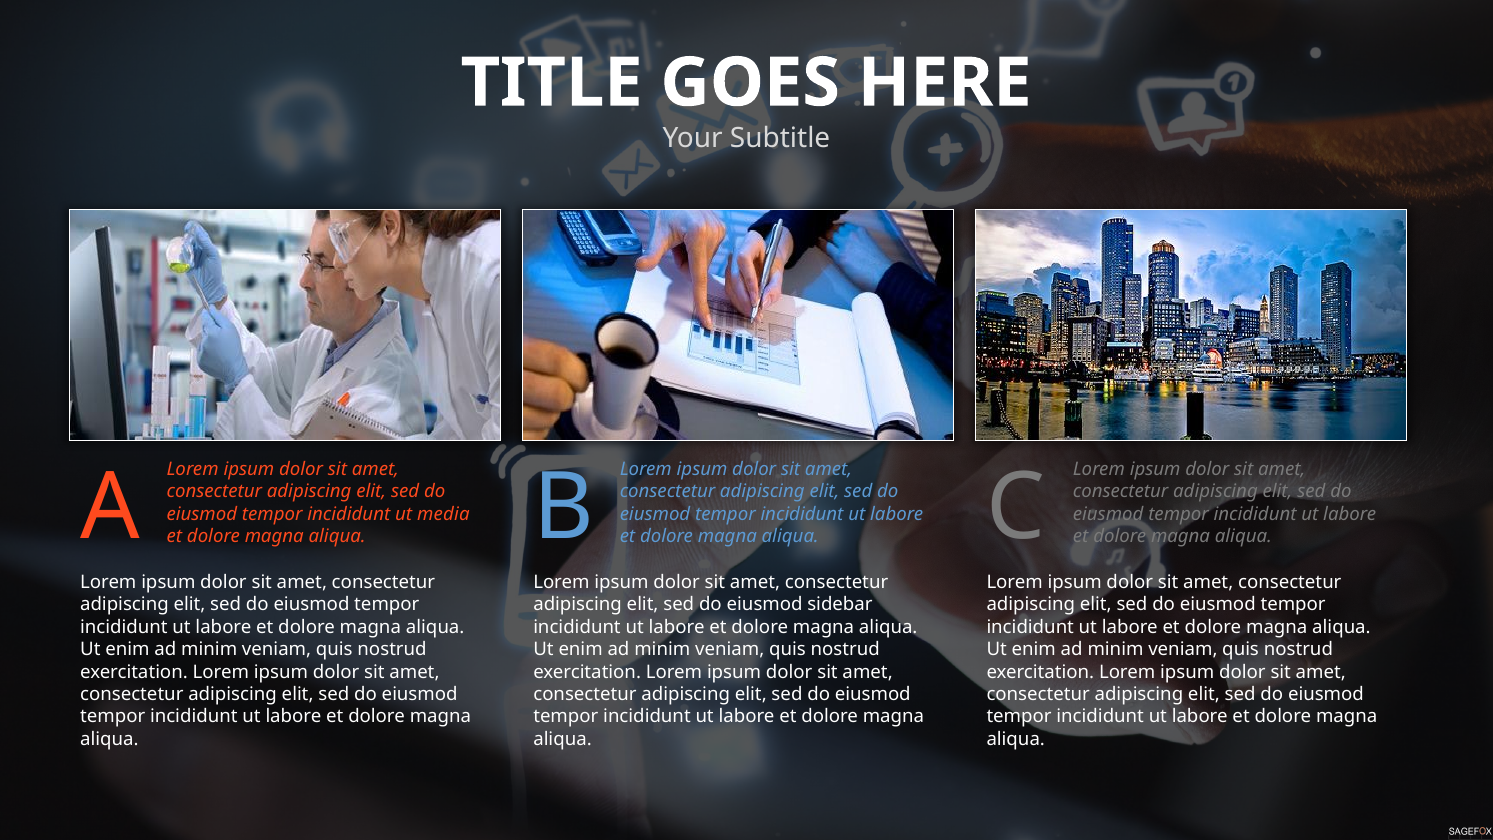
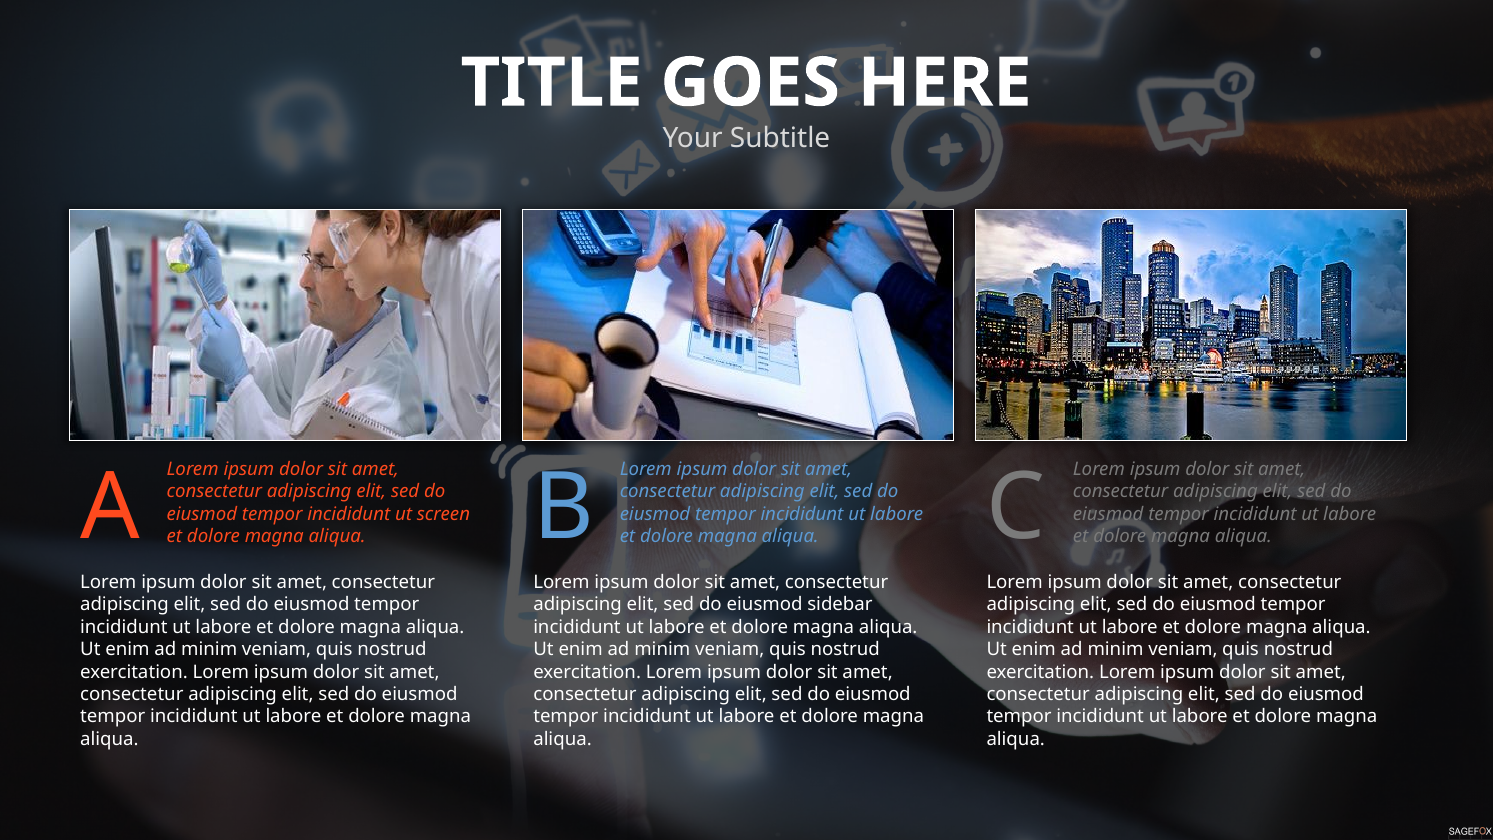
media: media -> screen
